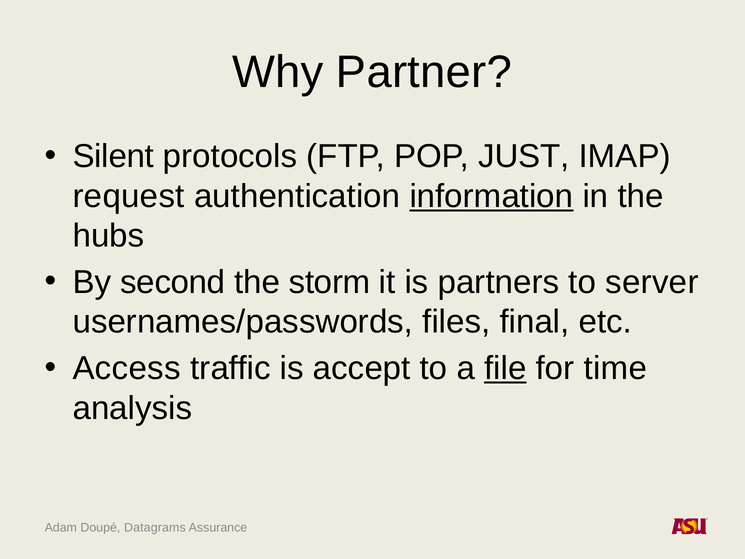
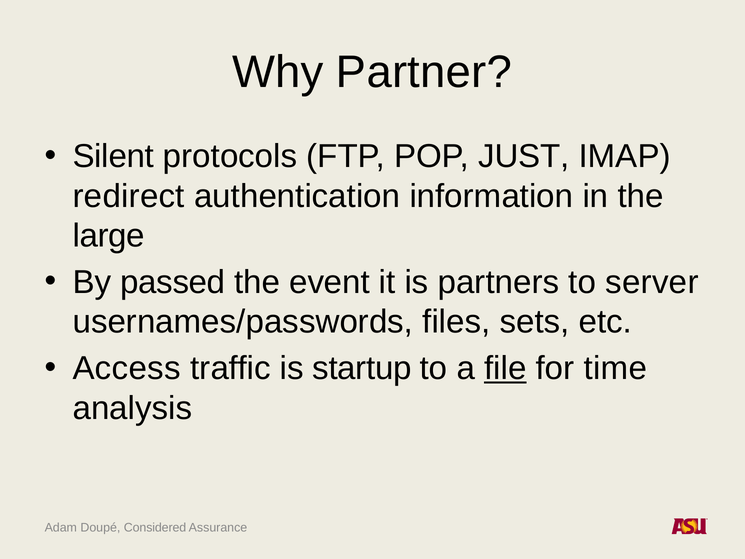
request: request -> redirect
information underline: present -> none
hubs: hubs -> large
second: second -> passed
storm: storm -> event
final: final -> sets
accept: accept -> startup
Datagrams: Datagrams -> Considered
